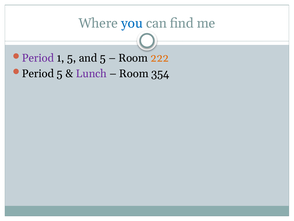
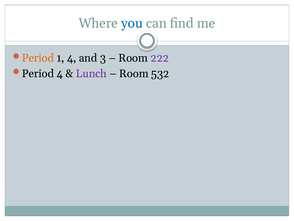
Period at (38, 58) colour: purple -> orange
1 5: 5 -> 4
and 5: 5 -> 3
222 colour: orange -> purple
Period 5: 5 -> 4
354: 354 -> 532
